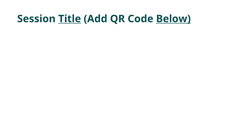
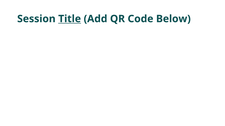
Below underline: present -> none
